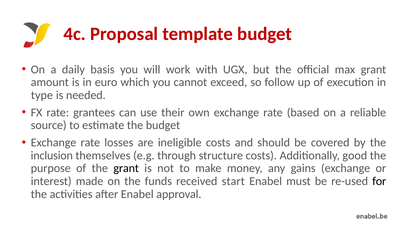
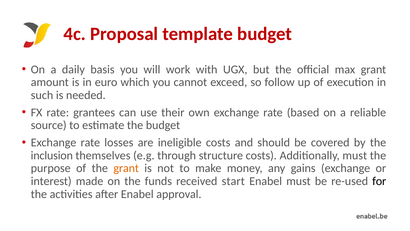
type: type -> such
Additionally good: good -> must
grant at (126, 168) colour: black -> orange
